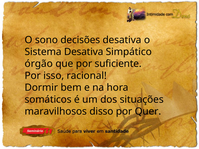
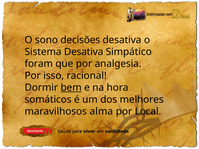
órgão: órgão -> foram
suficiente: suficiente -> analgesia
bem underline: none -> present
situações: situações -> melhores
disso: disso -> alma
Quer: Quer -> Local
